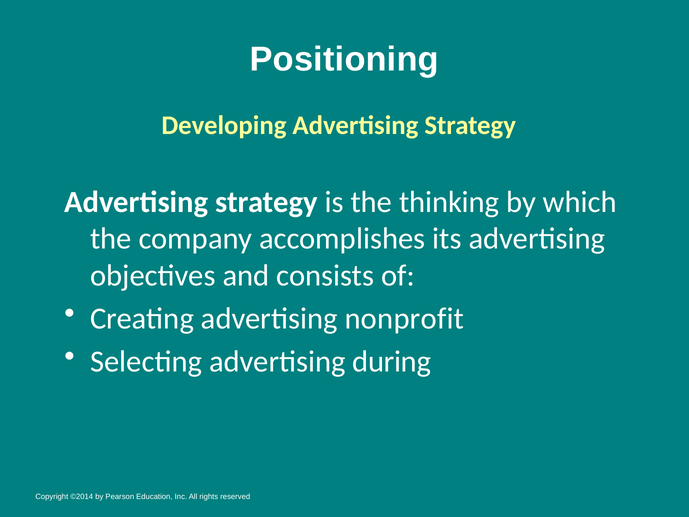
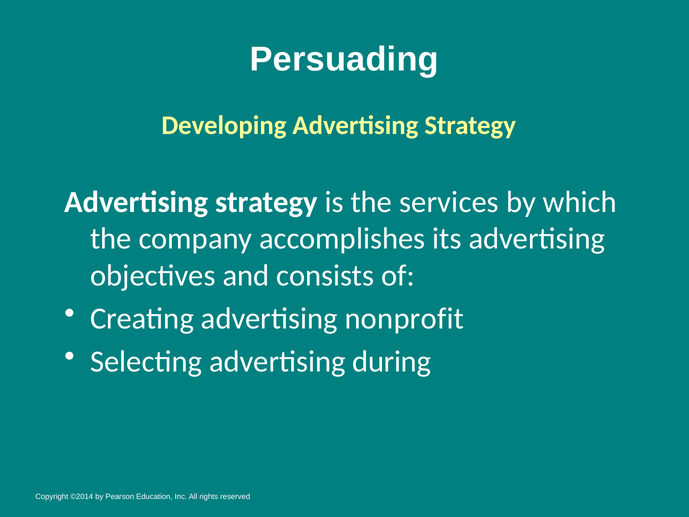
Positioning: Positioning -> Persuading
thinking: thinking -> services
